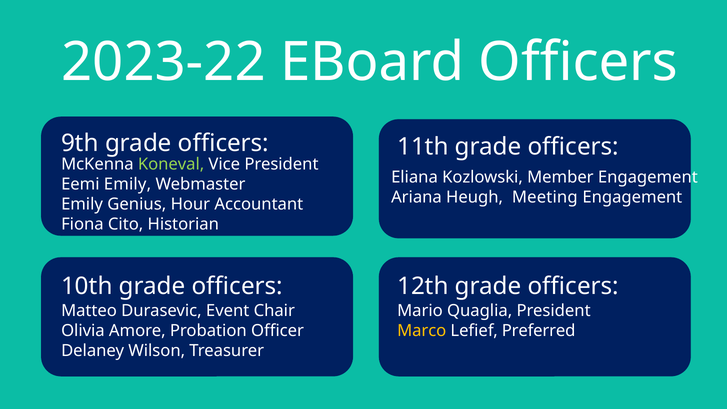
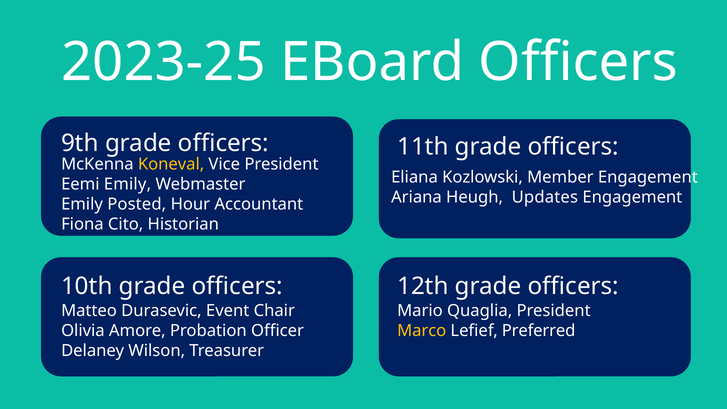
2023-22: 2023-22 -> 2023-25
Koneval colour: light green -> yellow
Meeting: Meeting -> Updates
Genius: Genius -> Posted
